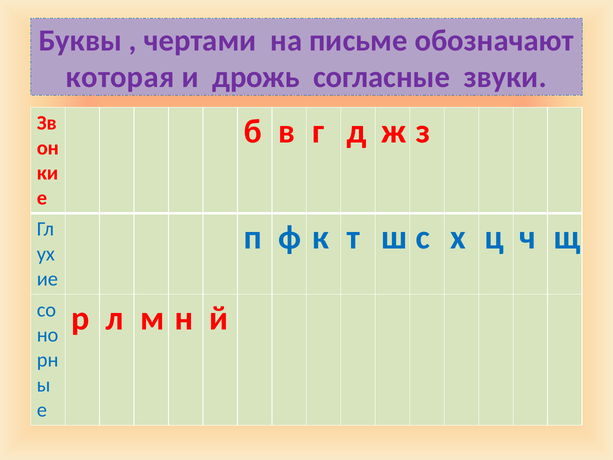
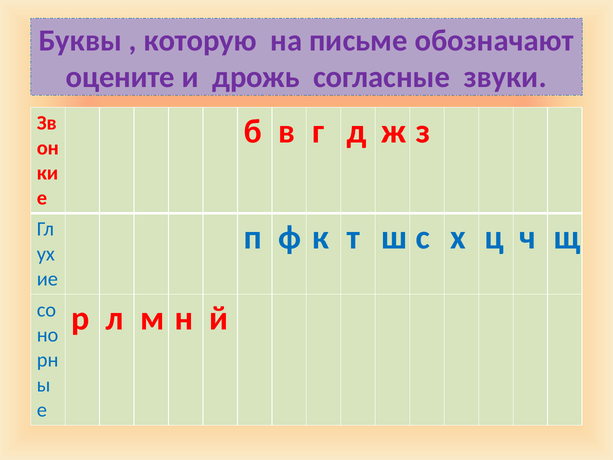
чертами: чертами -> которую
которая: которая -> оцените
